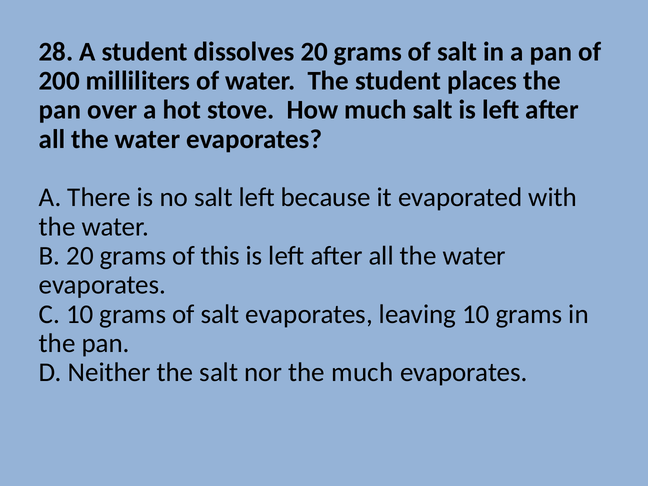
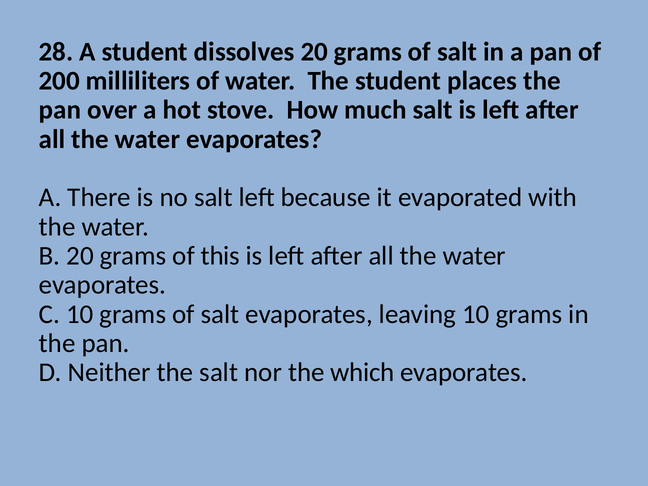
the much: much -> which
